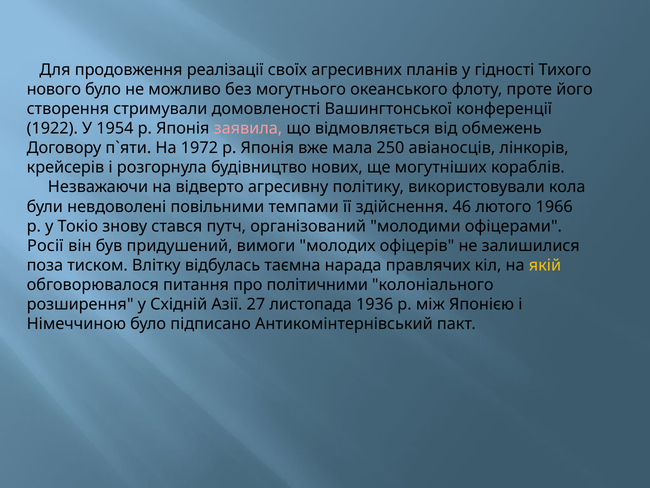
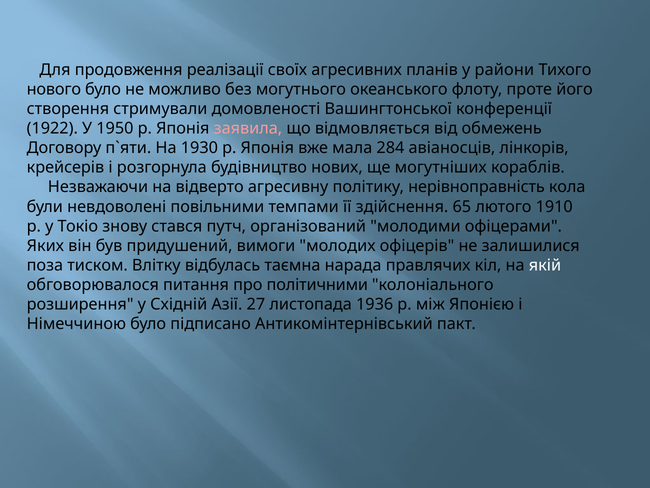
гідності: гідності -> райони
1954: 1954 -> 1950
1972: 1972 -> 1930
250: 250 -> 284
використовували: використовували -> нерівноправність
46: 46 -> 65
1966: 1966 -> 1910
Росії: Росії -> Яких
якій colour: yellow -> white
